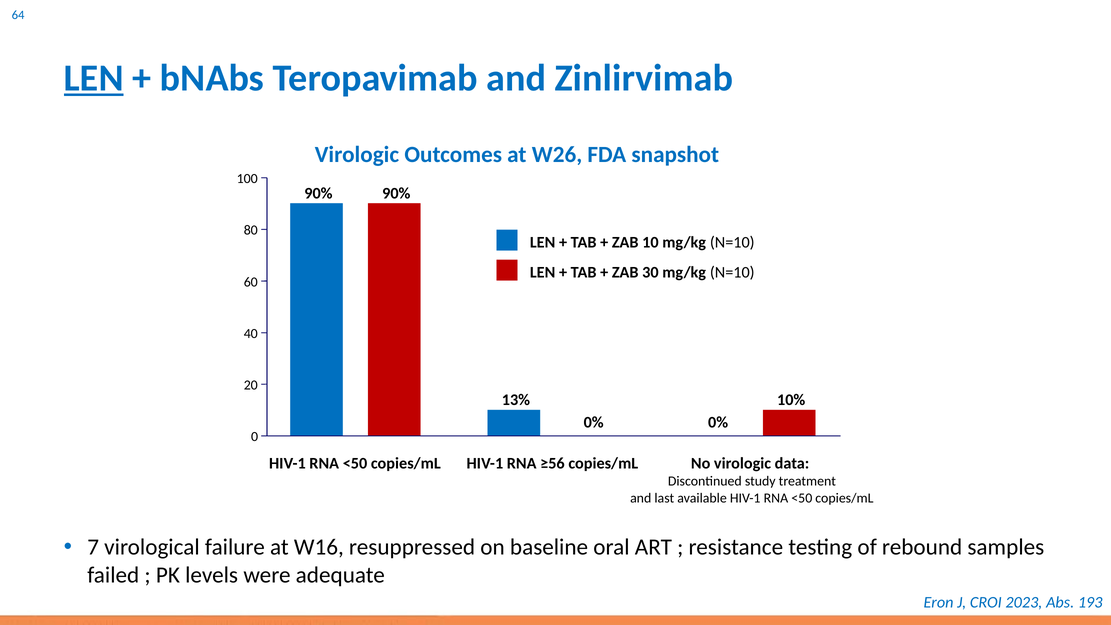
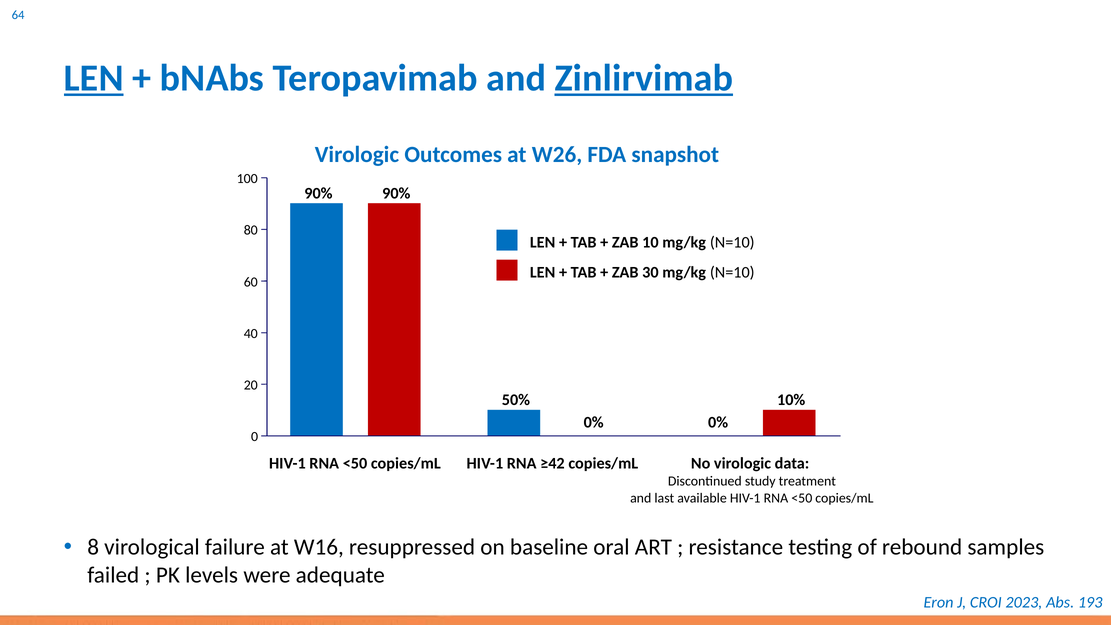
Zinlirvimab underline: none -> present
13%: 13% -> 50%
≥56: ≥56 -> ≥42
7: 7 -> 8
